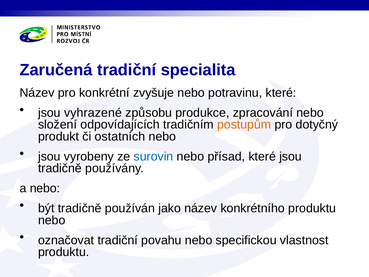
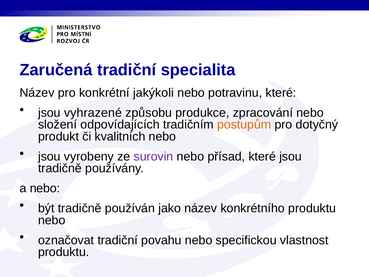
zvyšuje: zvyšuje -> jakýkoli
ostatních: ostatních -> kvalitních
surovin colour: blue -> purple
